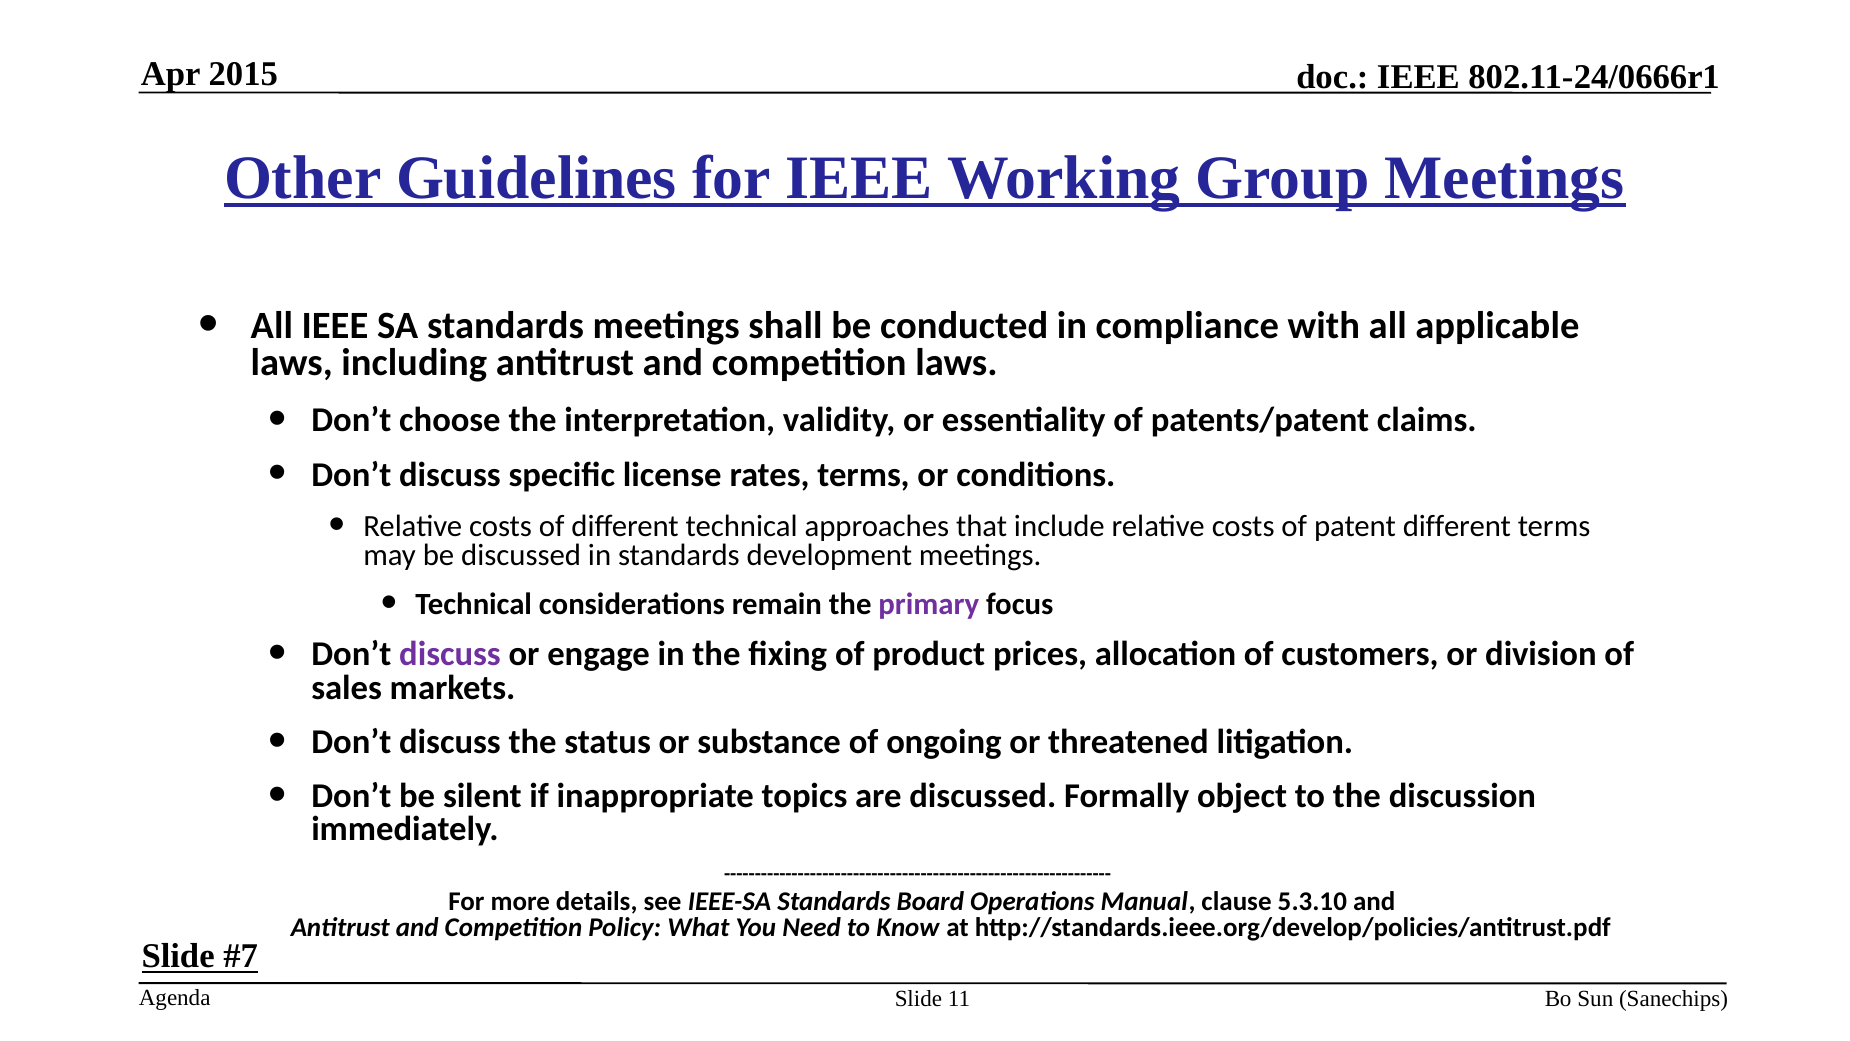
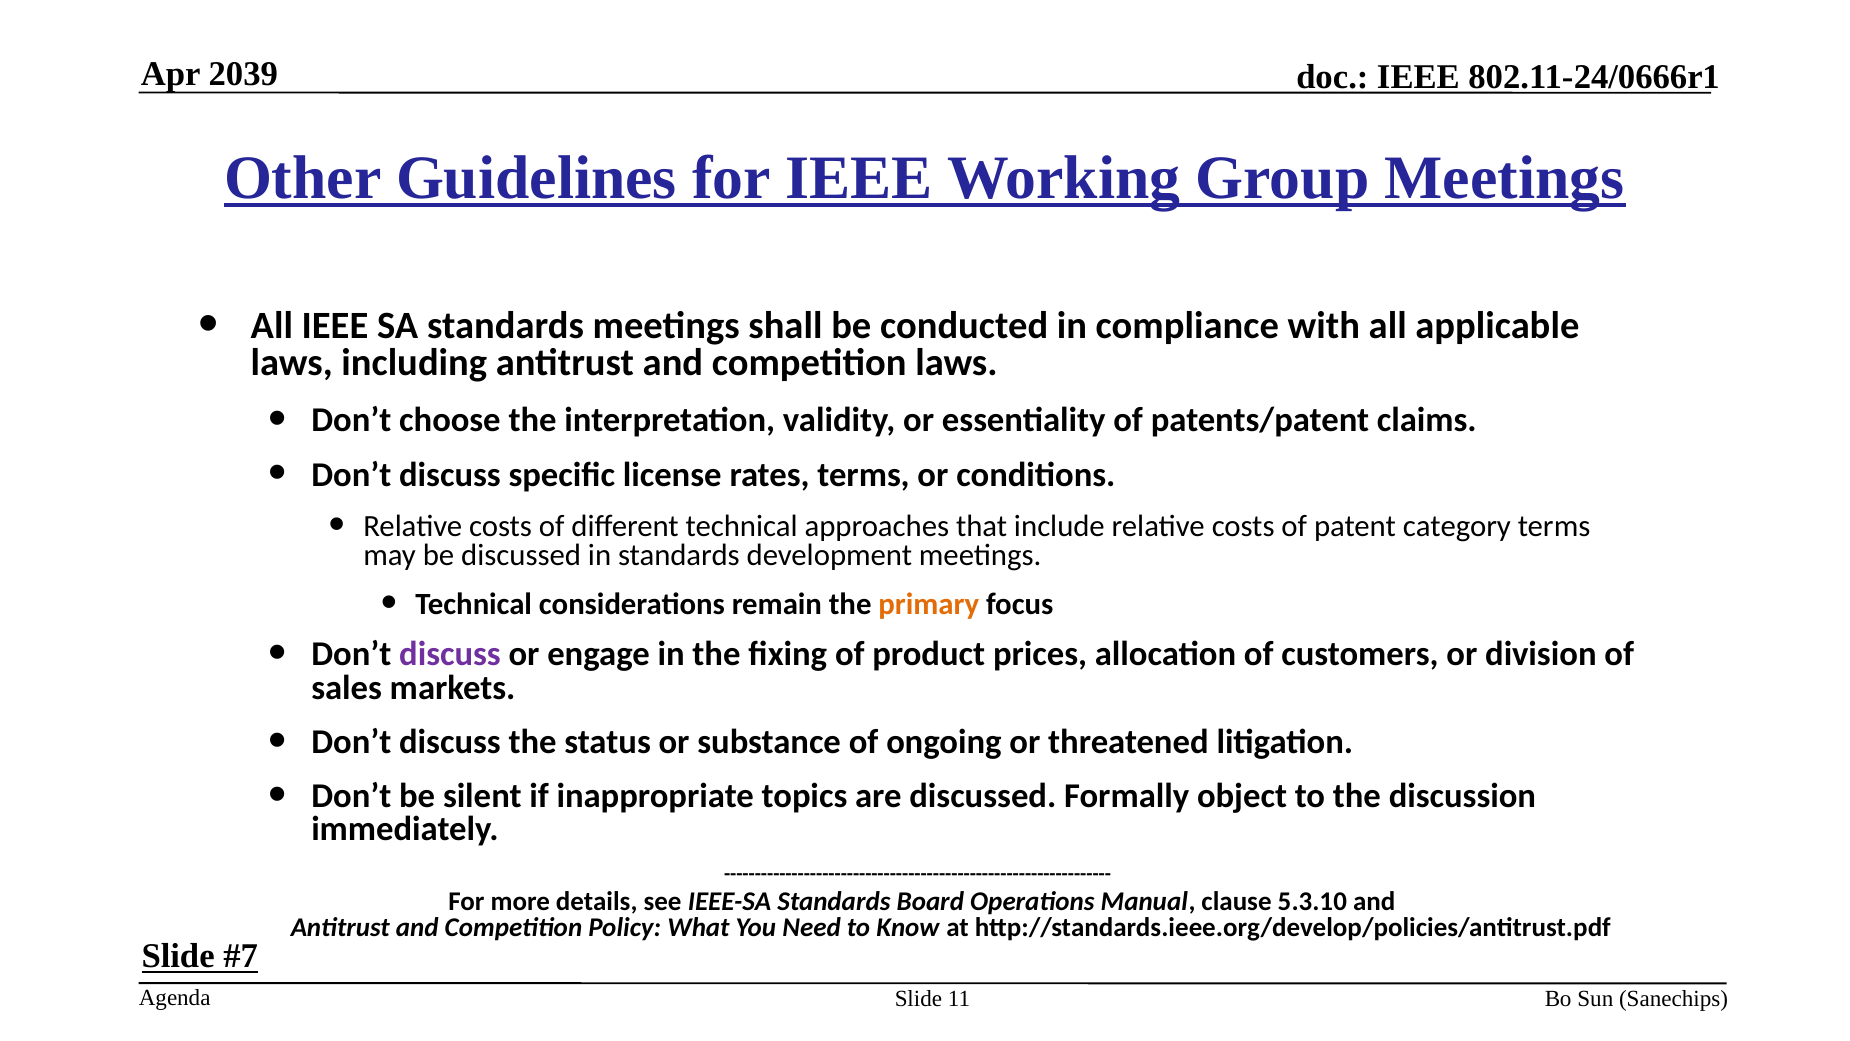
2015: 2015 -> 2039
patent different: different -> category
primary colour: purple -> orange
